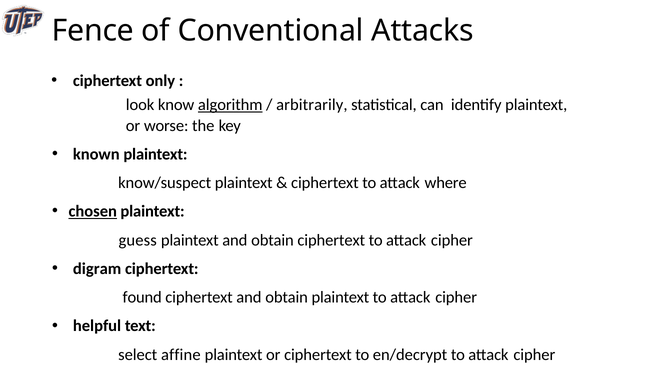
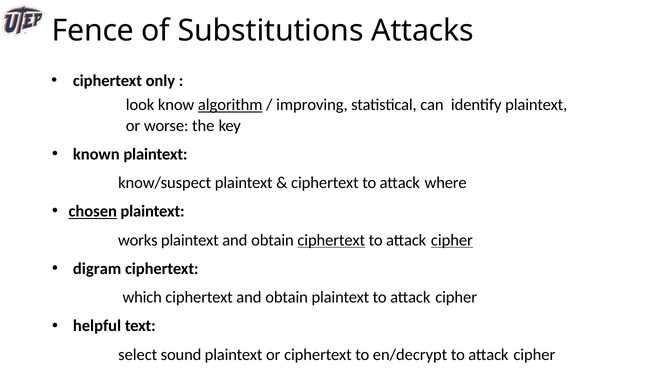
Conventional: Conventional -> Substitutions
arbitrarily: arbitrarily -> improving
guess: guess -> works
ciphertext at (331, 240) underline: none -> present
cipher at (452, 240) underline: none -> present
found: found -> which
affine: affine -> sound
